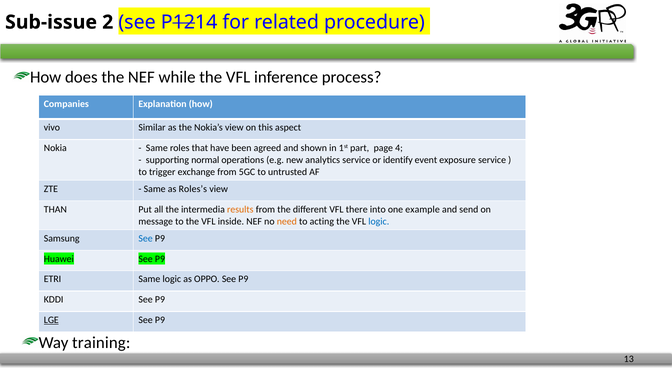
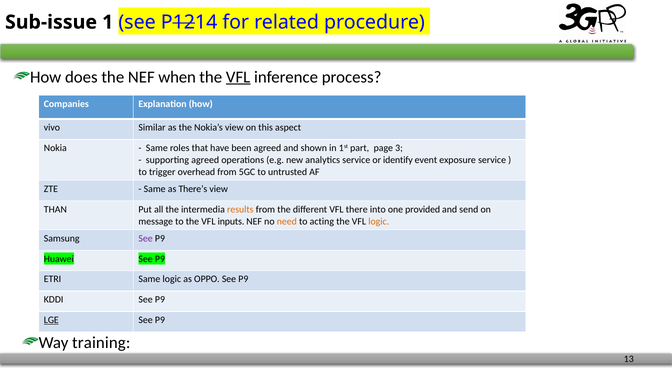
2: 2 -> 1
while: while -> when
VFL at (238, 77) underline: none -> present
4: 4 -> 3
supporting normal: normal -> agreed
exchange: exchange -> overhead
Roles’s: Roles’s -> There’s
example: example -> provided
inside: inside -> inputs
logic at (379, 221) colour: blue -> orange
See at (146, 238) colour: blue -> purple
